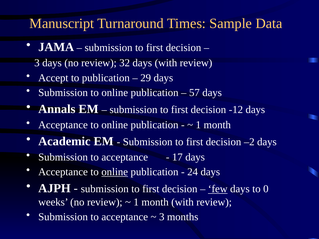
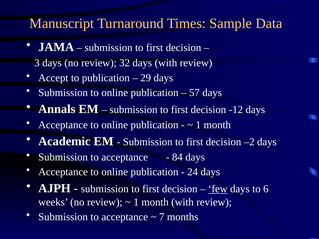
17: 17 -> 84
online at (115, 172) underline: present -> none
0: 0 -> 6
3 at (162, 217): 3 -> 7
